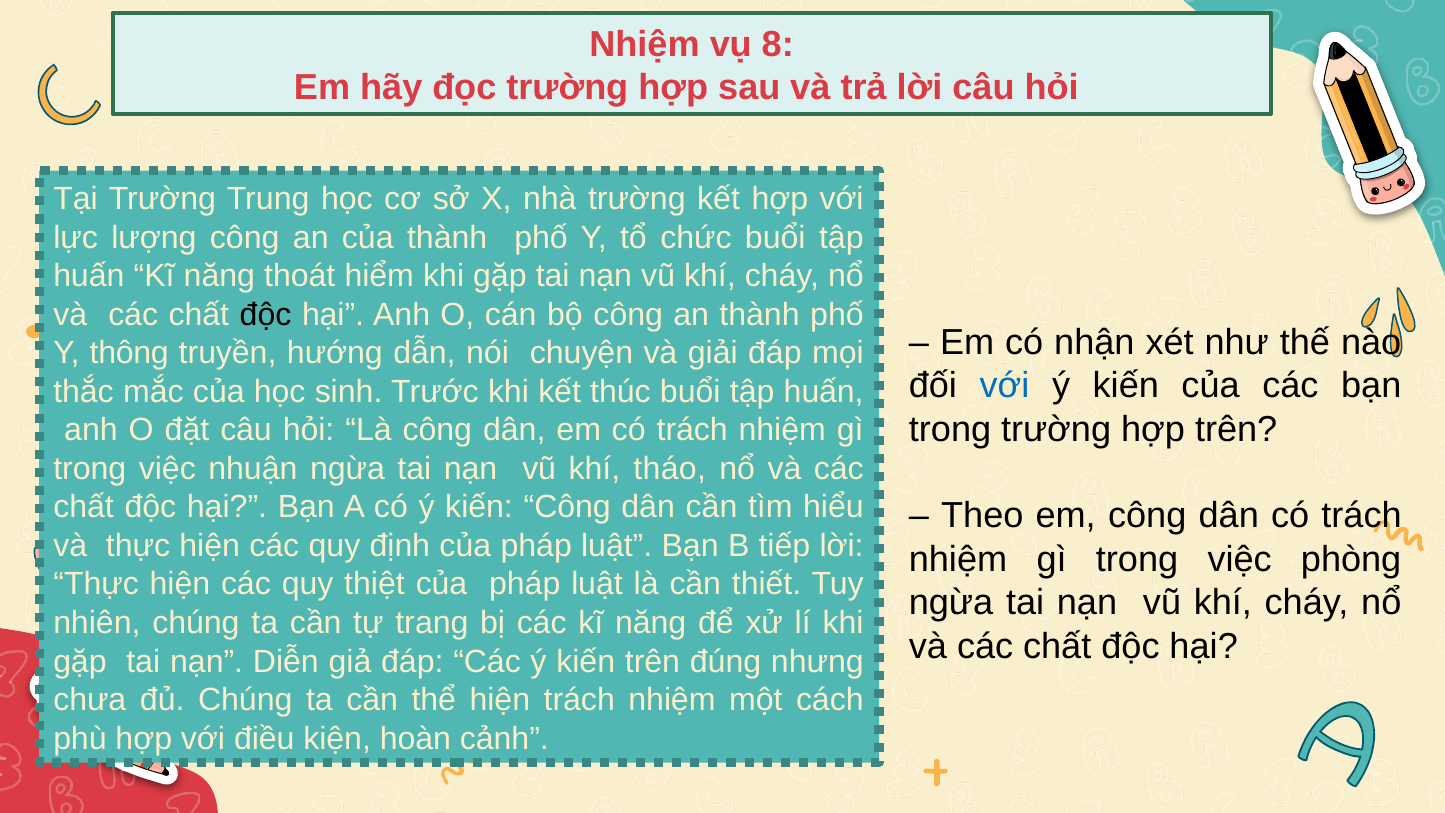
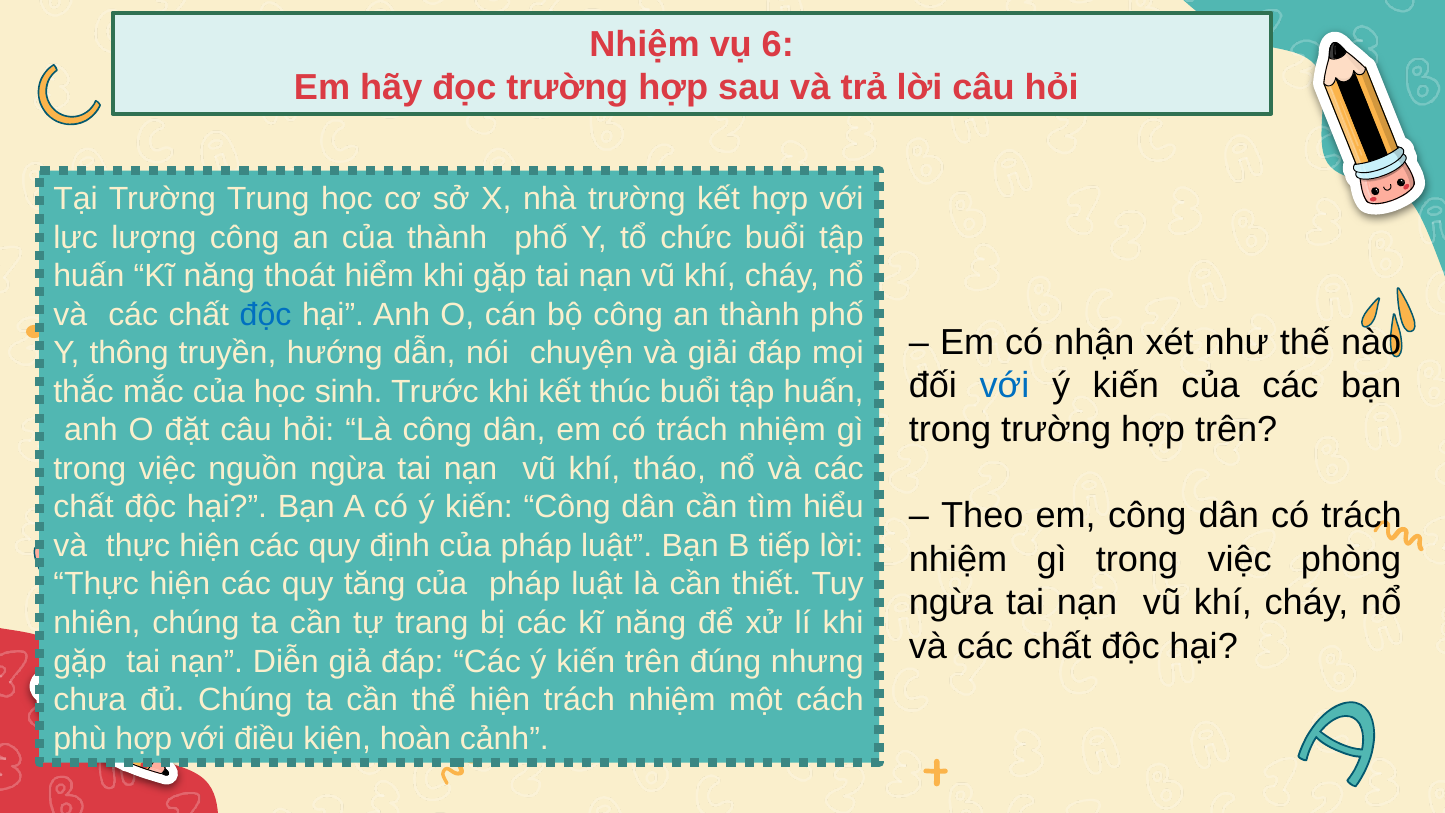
8: 8 -> 6
độc at (266, 315) colour: black -> blue
nhuận: nhuận -> nguồn
thiệt: thiệt -> tăng
